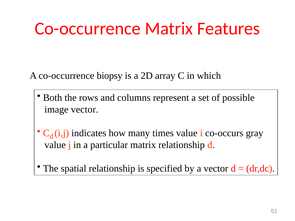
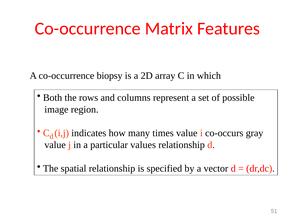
image vector: vector -> region
particular matrix: matrix -> values
